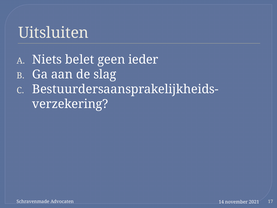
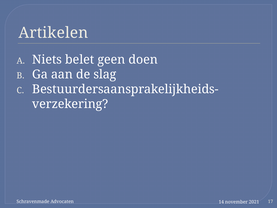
Uitsluiten: Uitsluiten -> Artikelen
ieder: ieder -> doen
